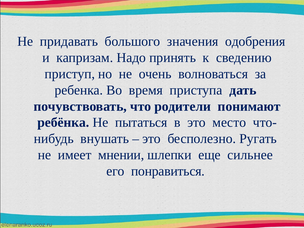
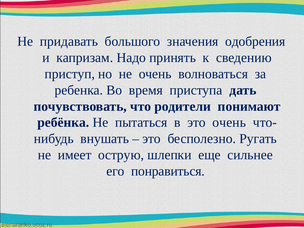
это место: место -> очень
мнении: мнении -> острую
